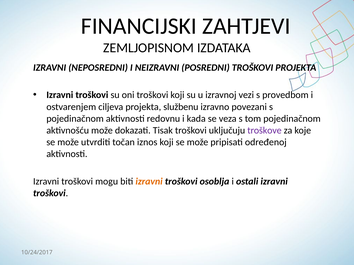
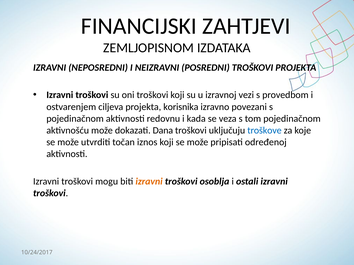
službenu: službenu -> korisnika
Tisak: Tisak -> Dana
troškove colour: purple -> blue
